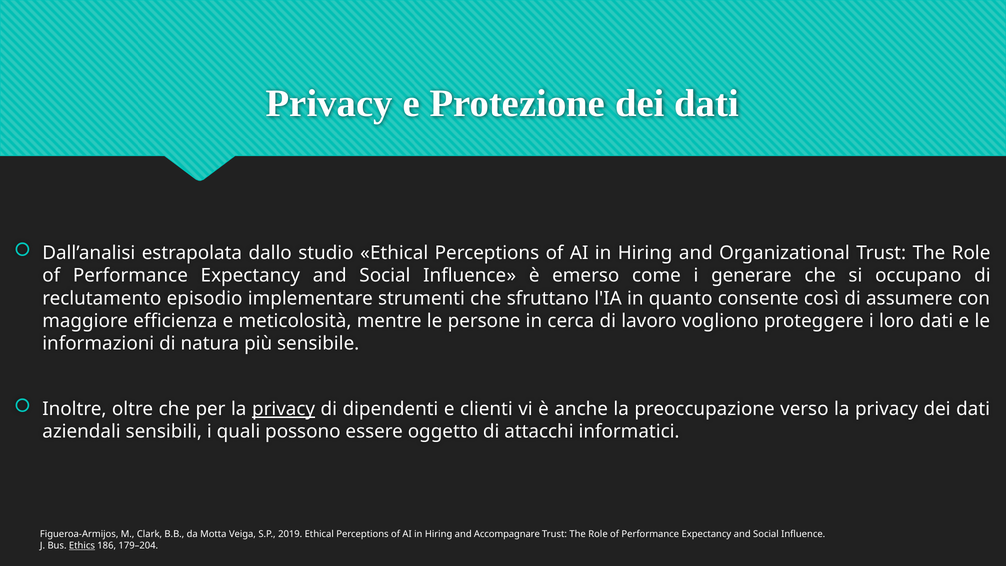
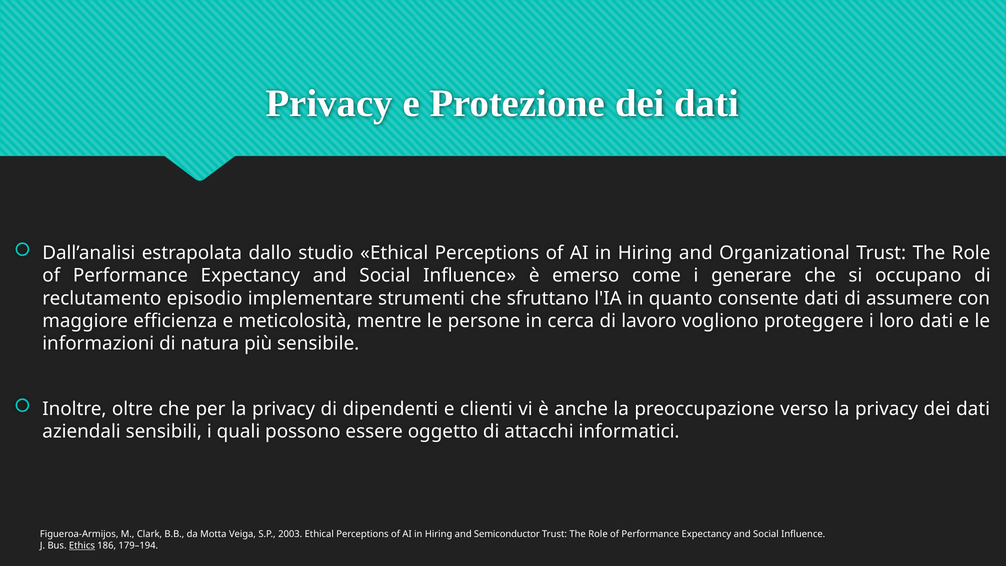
consente così: così -> dati
privacy at (284, 409) underline: present -> none
2019: 2019 -> 2003
Accompagnare: Accompagnare -> Semiconductor
179–204: 179–204 -> 179–194
